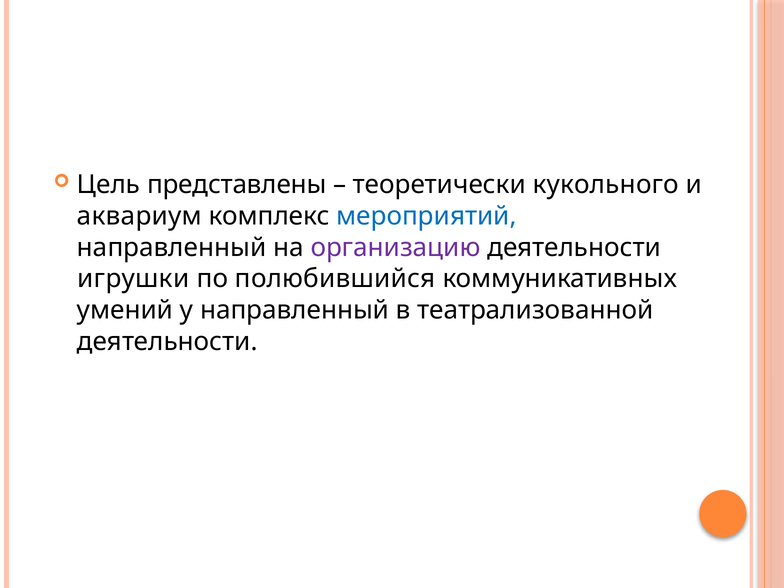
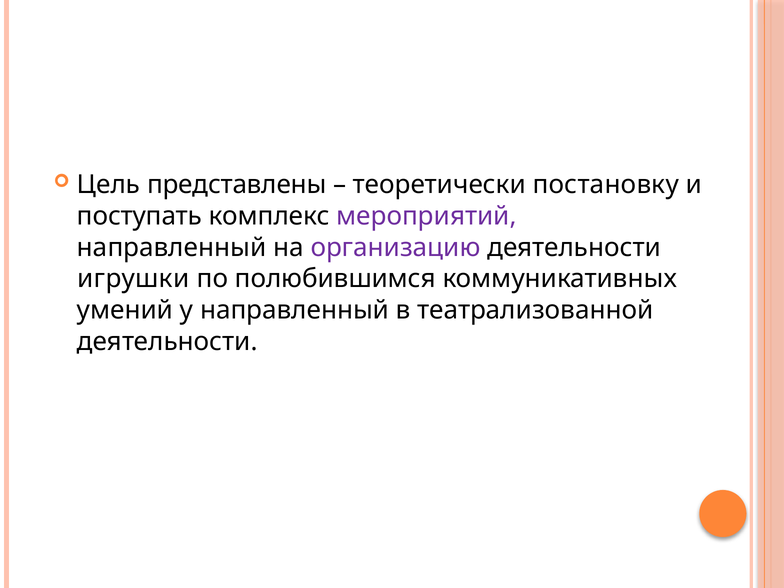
кукольного: кукольного -> постановку
аквариум: аквариум -> поступать
мероприятий colour: blue -> purple
полюбившийся: полюбившийся -> полюбившимся
